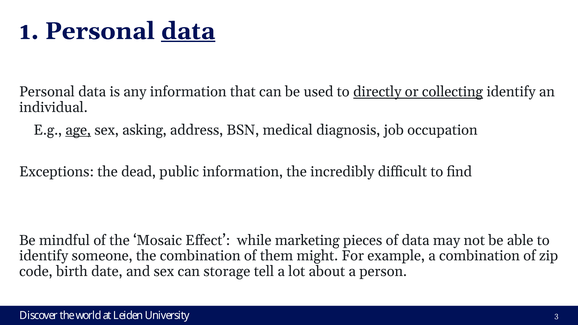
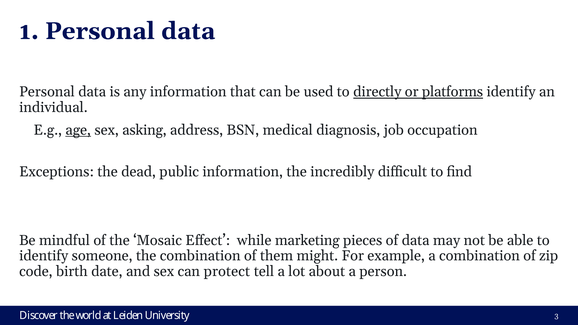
data at (188, 31) underline: present -> none
collecting: collecting -> platforms
storage: storage -> protect
